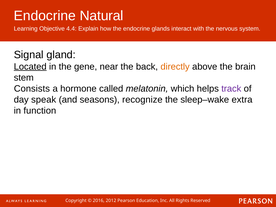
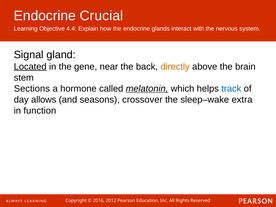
Natural: Natural -> Crucial
Consists: Consists -> Sections
melatonin underline: none -> present
track colour: purple -> blue
speak: speak -> allows
recognize: recognize -> crossover
